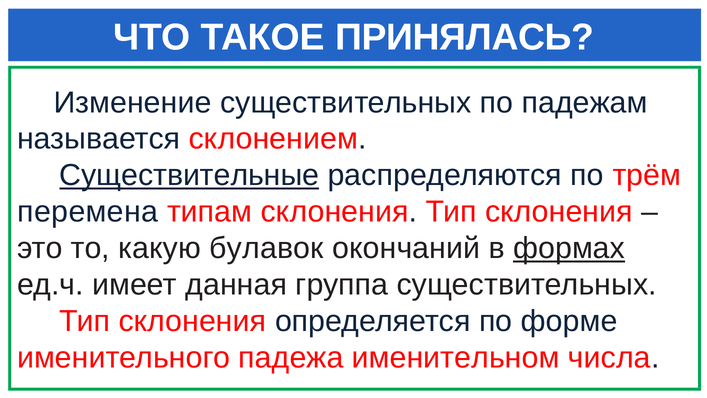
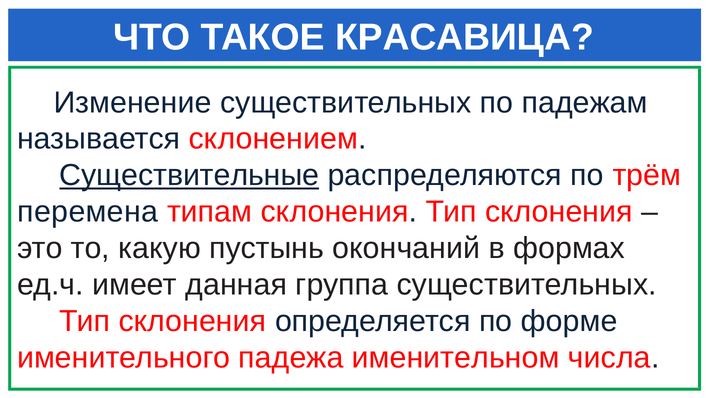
ПРИНЯЛАСЬ: ПРИНЯЛАСЬ -> КРАСАВИЦА
булавок: булавок -> пустынь
формах underline: present -> none
